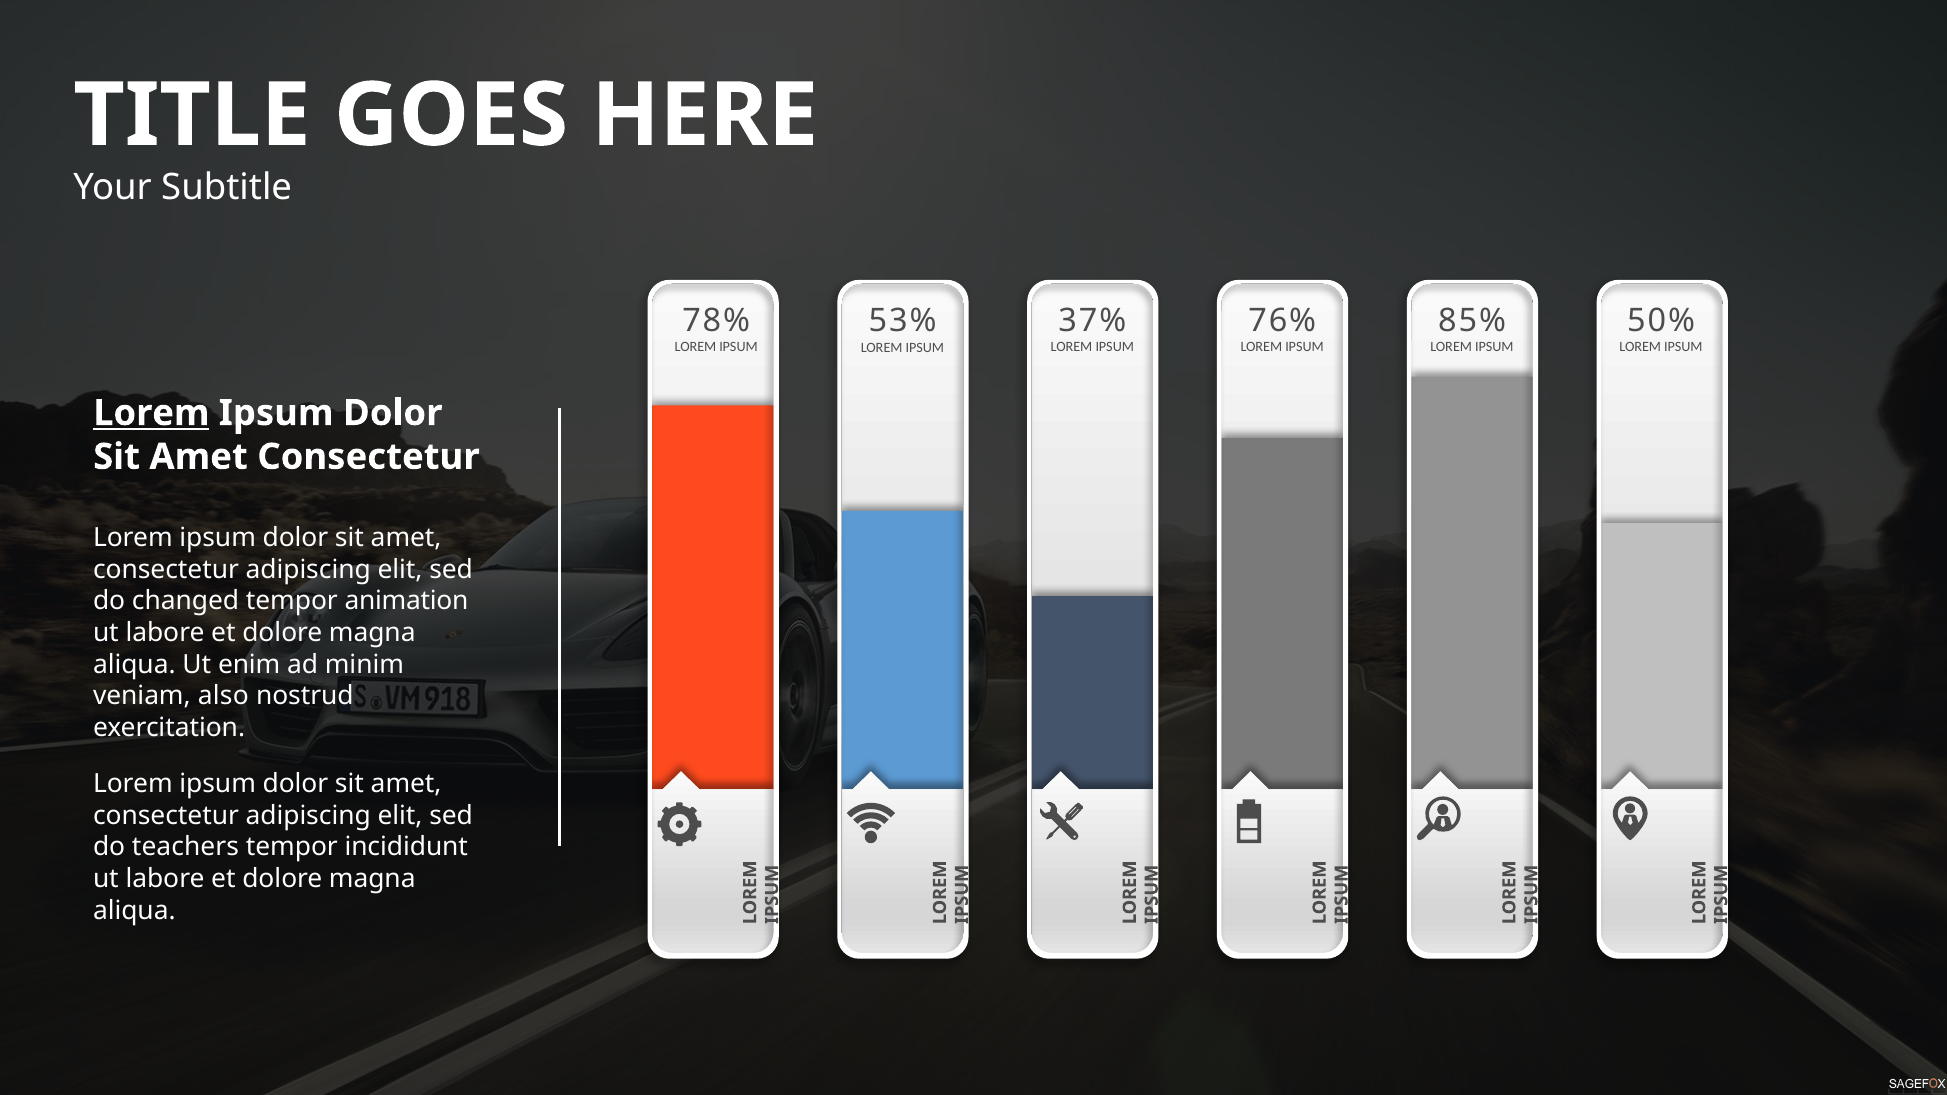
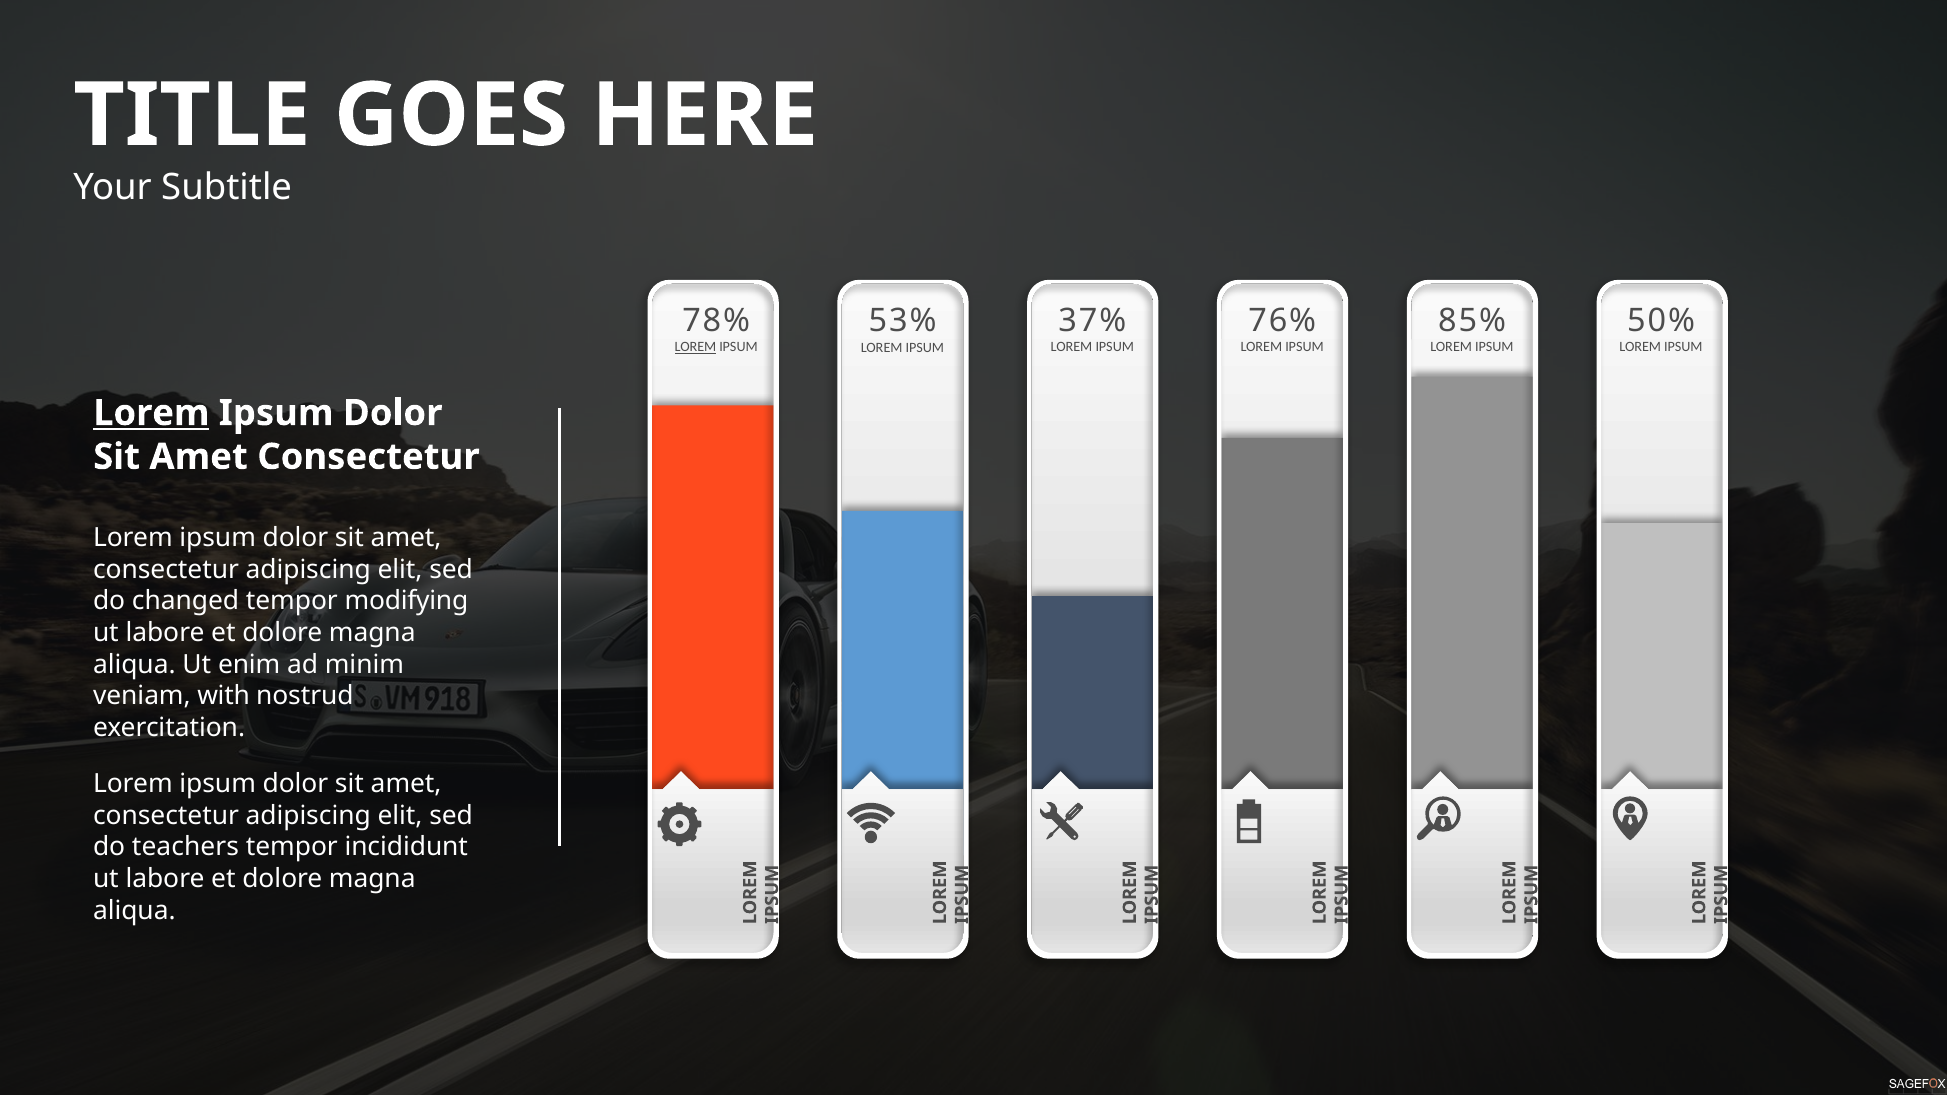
LOREM at (695, 347) underline: none -> present
animation: animation -> modifying
also: also -> with
